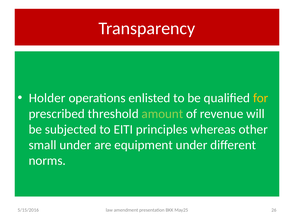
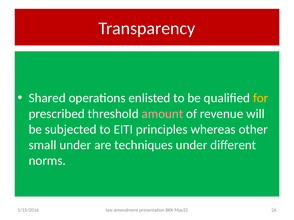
Holder: Holder -> Shared
amount colour: light green -> pink
equipment: equipment -> techniques
